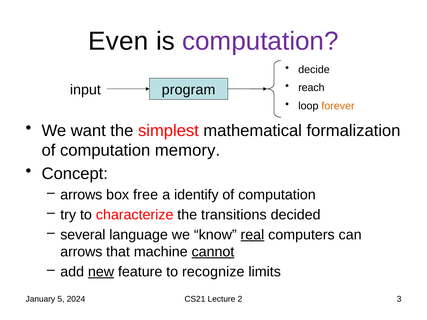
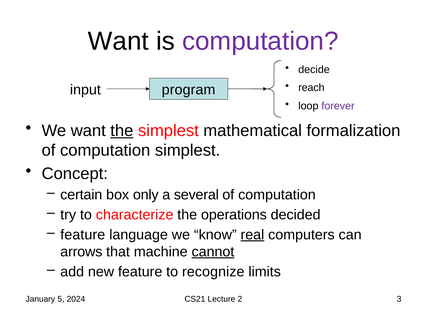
Even at (118, 41): Even -> Want
forever colour: orange -> purple
the at (122, 131) underline: none -> present
computation memory: memory -> simplest
arrows at (81, 195): arrows -> certain
free: free -> only
identify: identify -> several
transitions: transitions -> operations
several at (83, 235): several -> feature
new underline: present -> none
